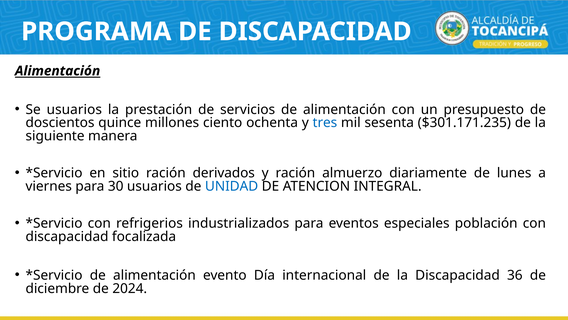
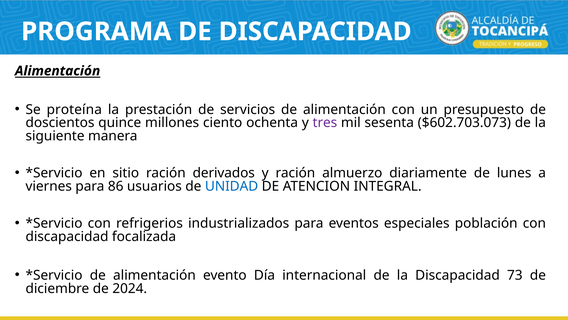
Se usuarios: usuarios -> proteína
tres colour: blue -> purple
$301.171.235: $301.171.235 -> $602.703.073
30: 30 -> 86
36: 36 -> 73
